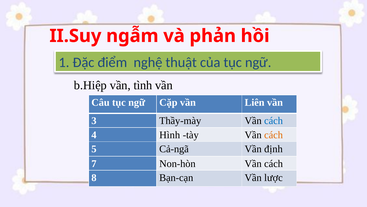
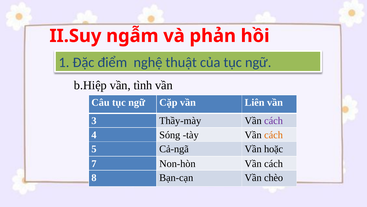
cách at (274, 120) colour: blue -> purple
Hình: Hình -> Sóng
định: định -> hoặc
lược: lược -> chèo
